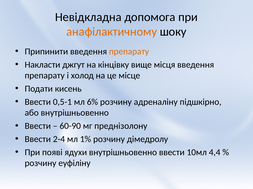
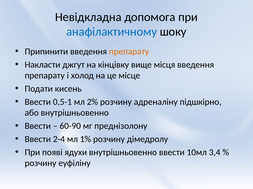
анафілактичному colour: orange -> blue
6%: 6% -> 2%
4,4: 4,4 -> 3,4
